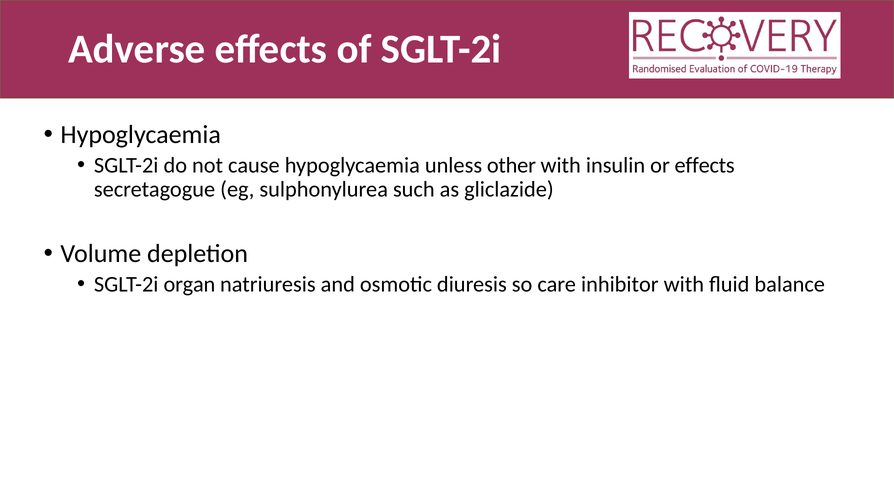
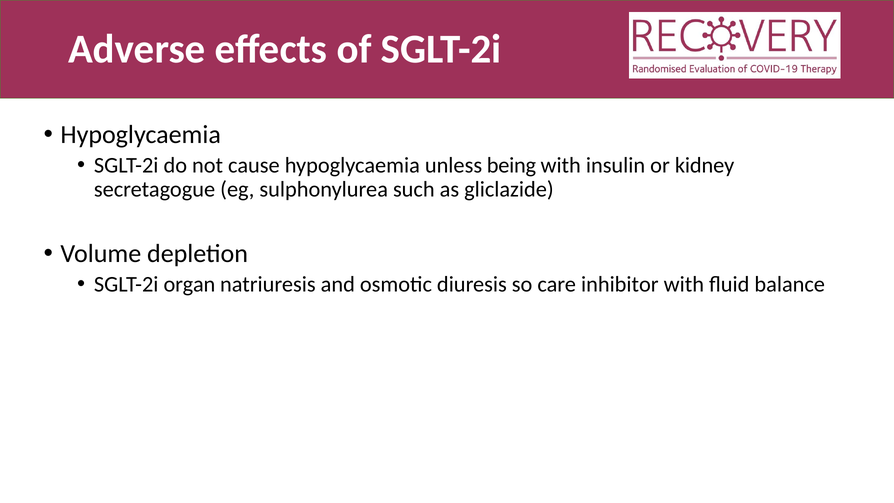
other: other -> being
or effects: effects -> kidney
